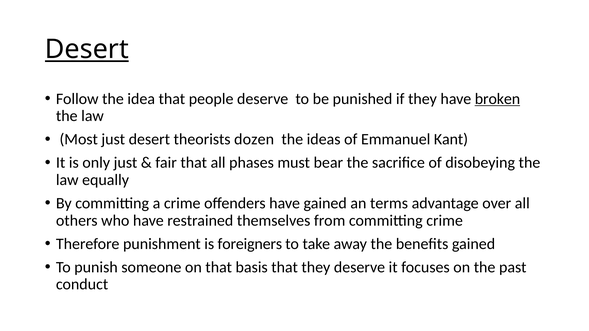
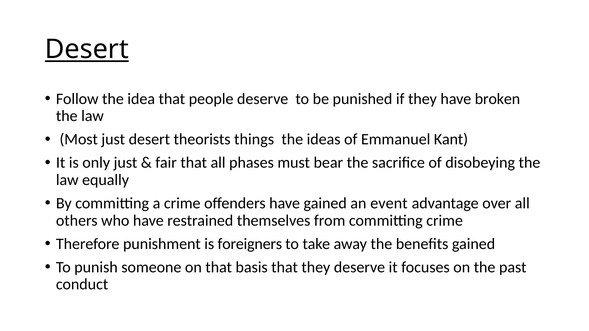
broken underline: present -> none
dozen: dozen -> things
terms: terms -> event
